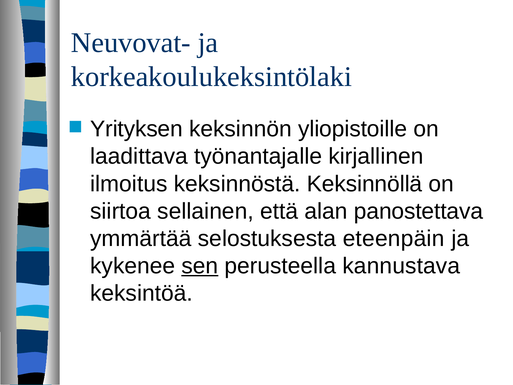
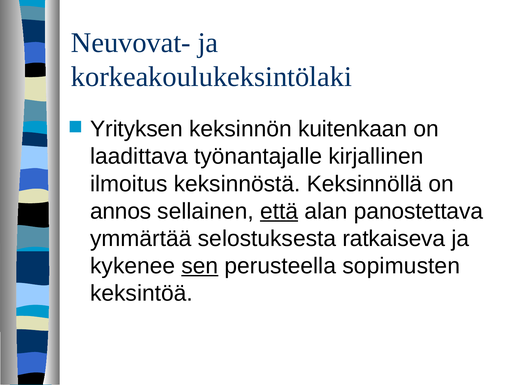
yliopistoille: yliopistoille -> kuitenkaan
siirtoa: siirtoa -> annos
että underline: none -> present
eteenpäin: eteenpäin -> ratkaiseva
kannustava: kannustava -> sopimusten
